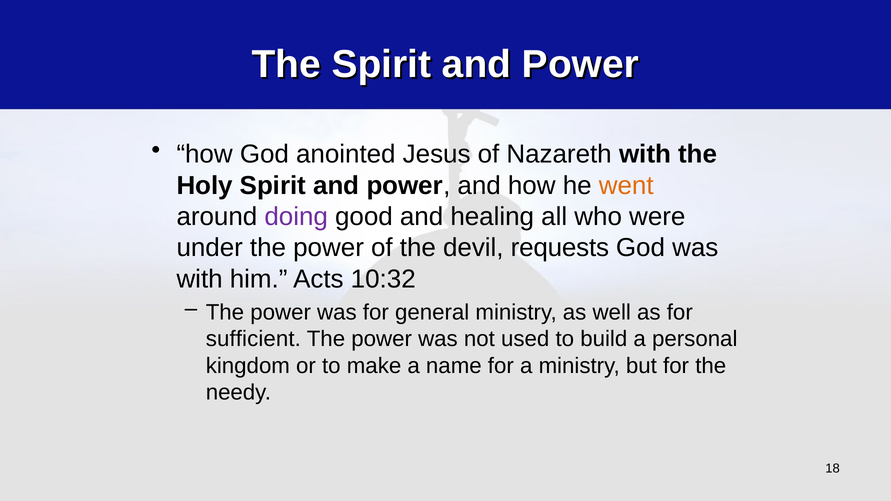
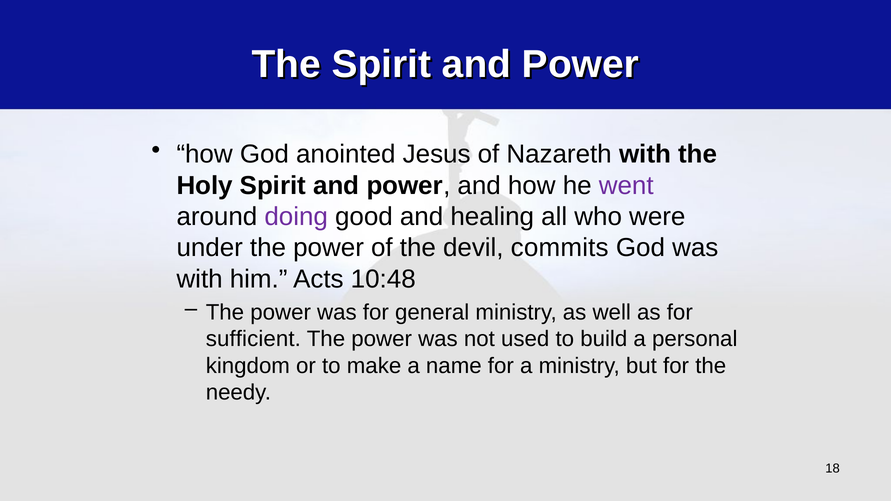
went colour: orange -> purple
requests: requests -> commits
10:32: 10:32 -> 10:48
